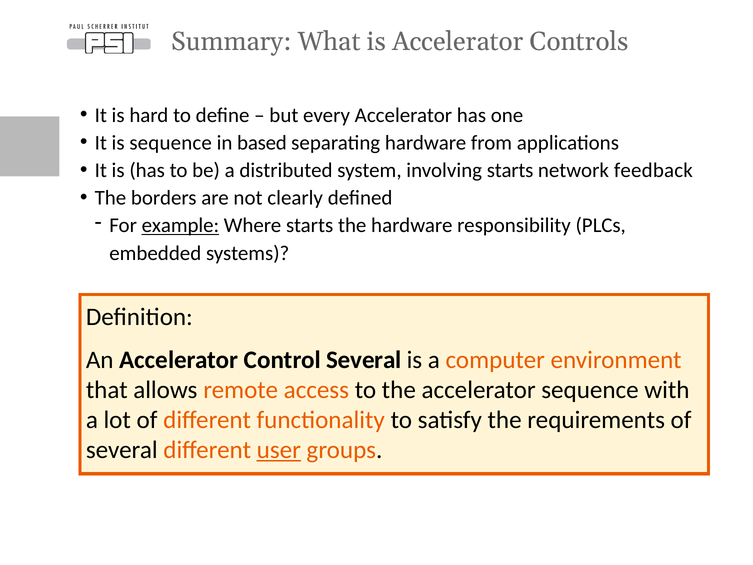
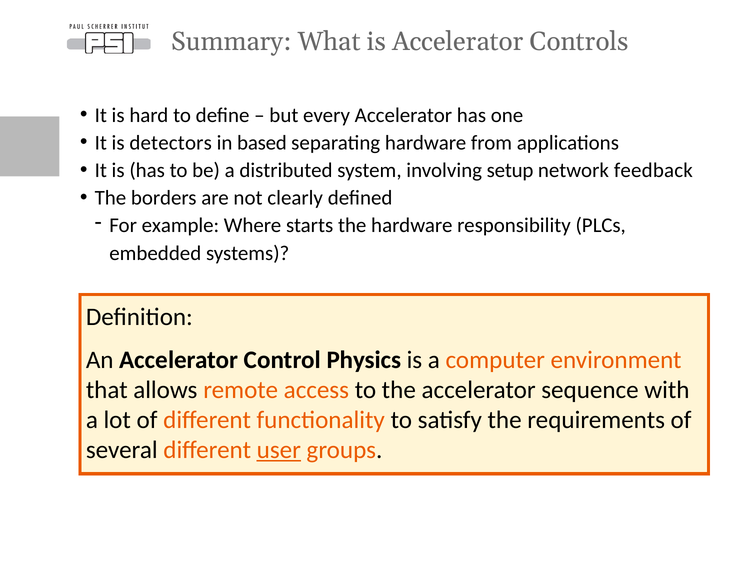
is sequence: sequence -> detectors
involving starts: starts -> setup
example underline: present -> none
Control Several: Several -> Physics
